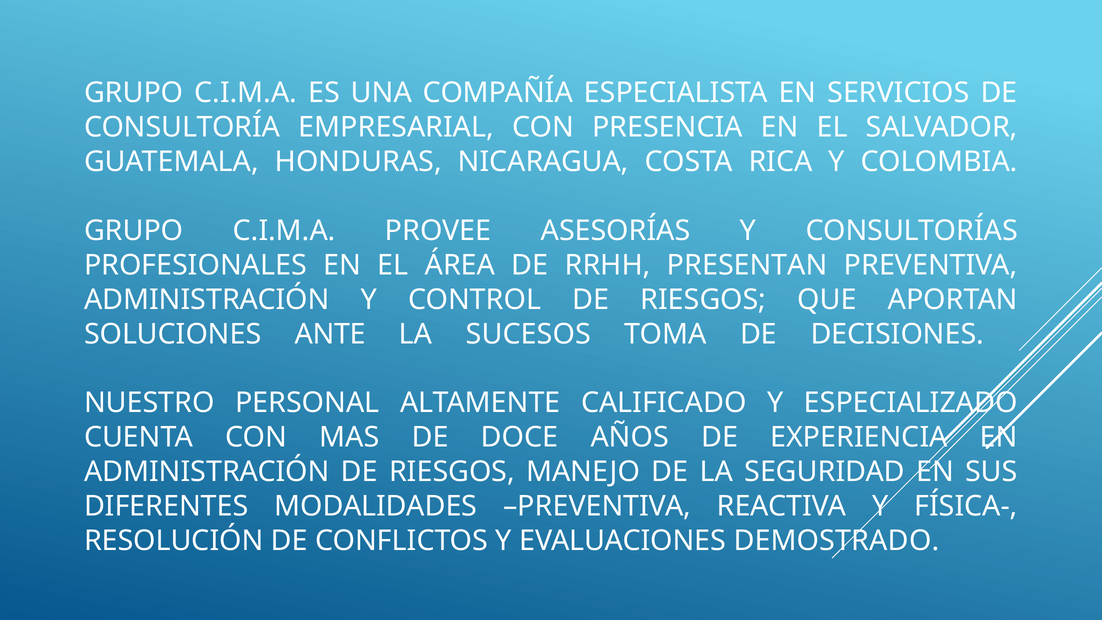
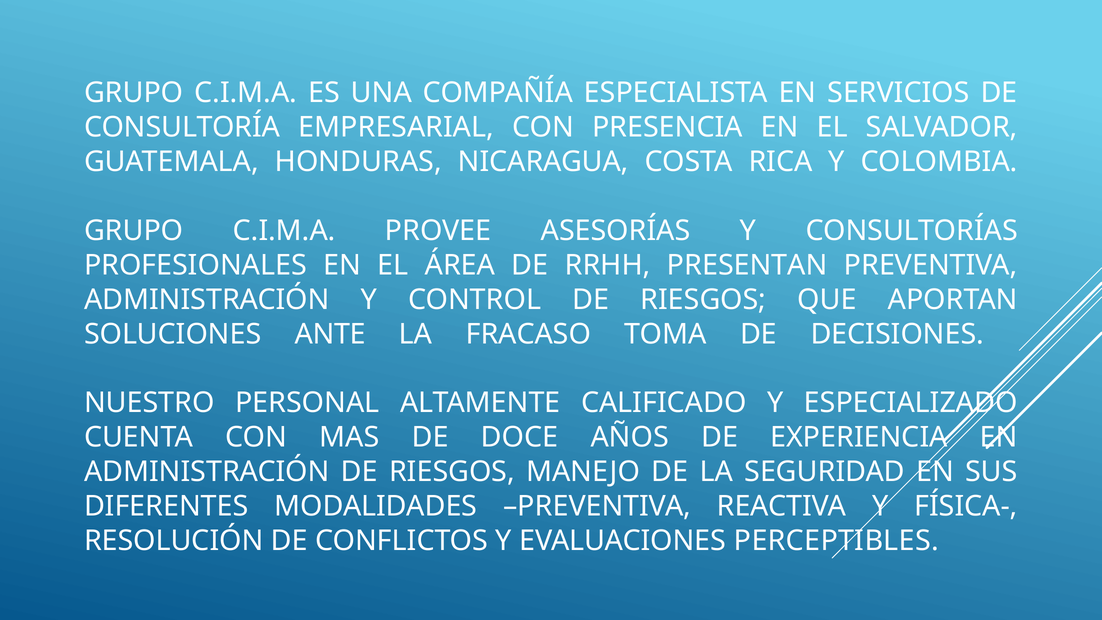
SUCESOS: SUCESOS -> FRACASO
DEMOSTRADO: DEMOSTRADO -> PERCEPTIBLES
